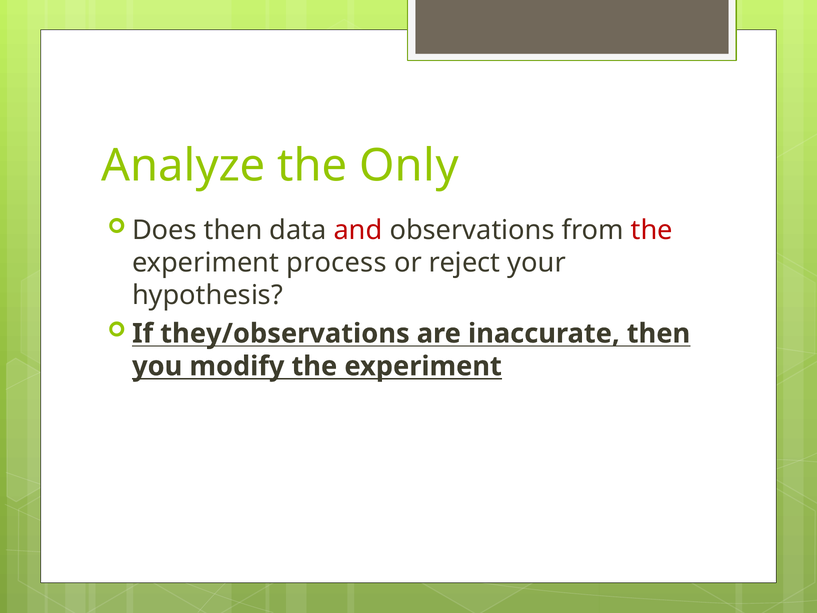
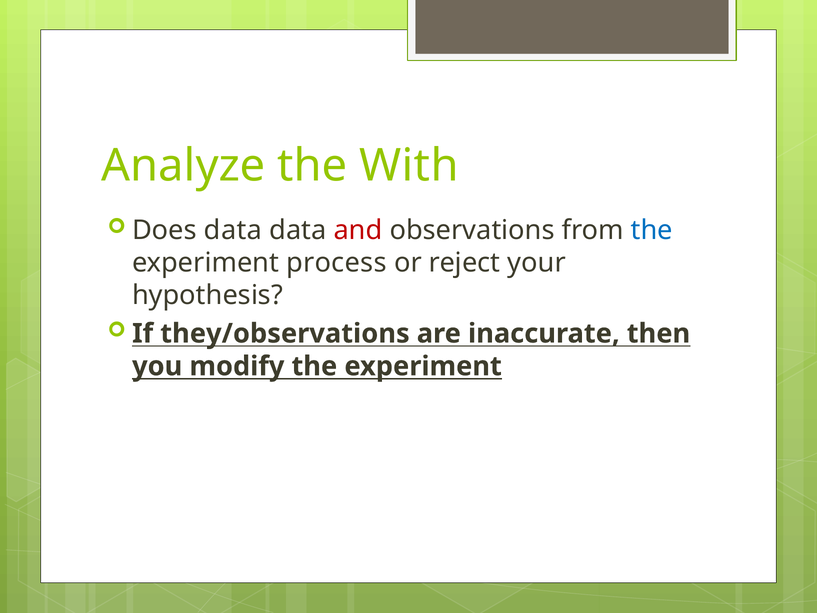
Only: Only -> With
Does then: then -> data
the at (652, 230) colour: red -> blue
